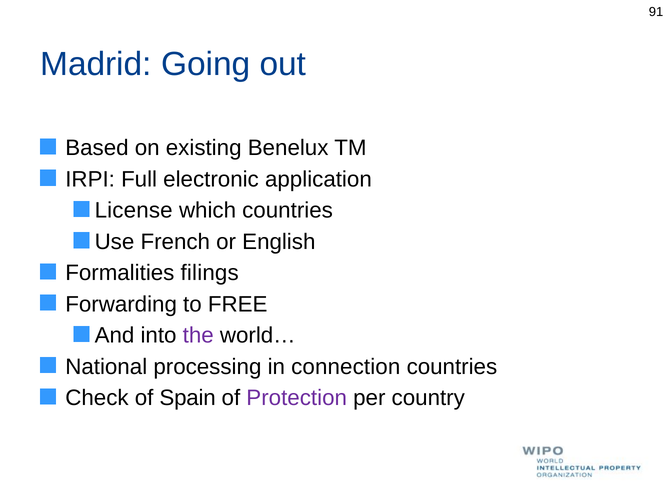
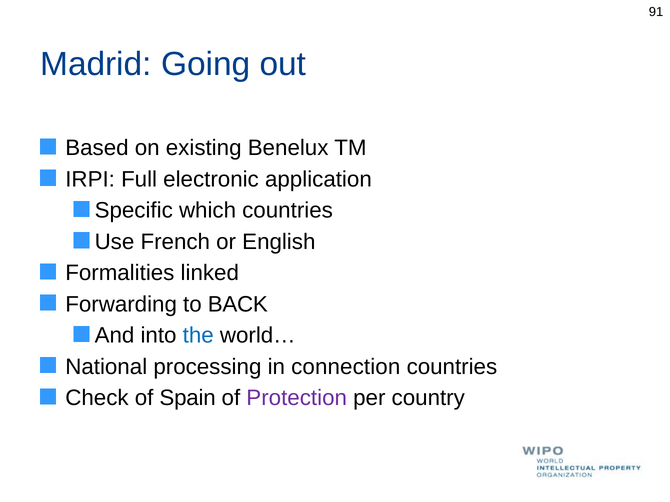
License: License -> Specific
filings: filings -> linked
FREE: FREE -> BACK
the colour: purple -> blue
